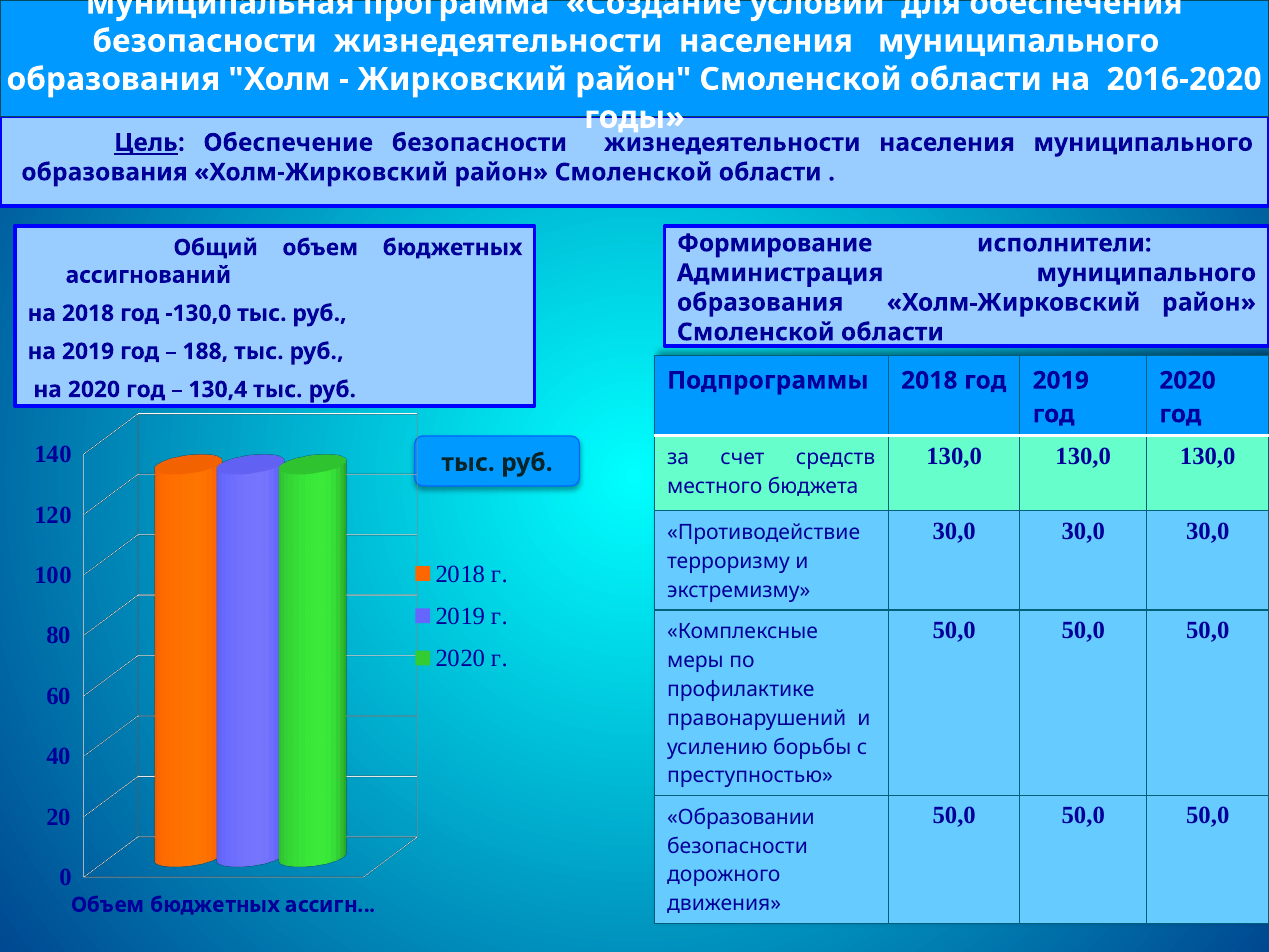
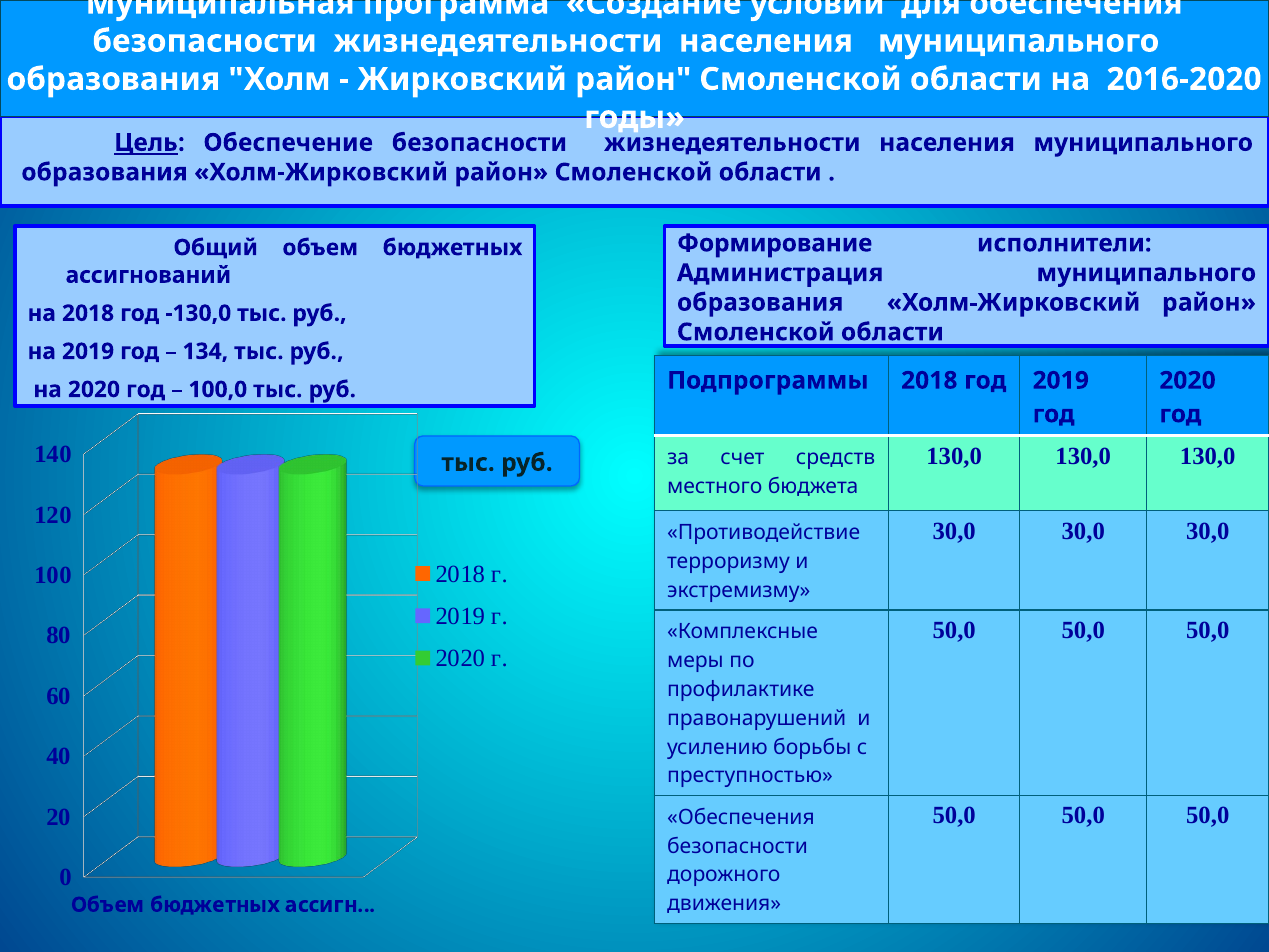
188: 188 -> 134
130,4: 130,4 -> 100,0
Образовании at (741, 817): Образовании -> Обеспечения
